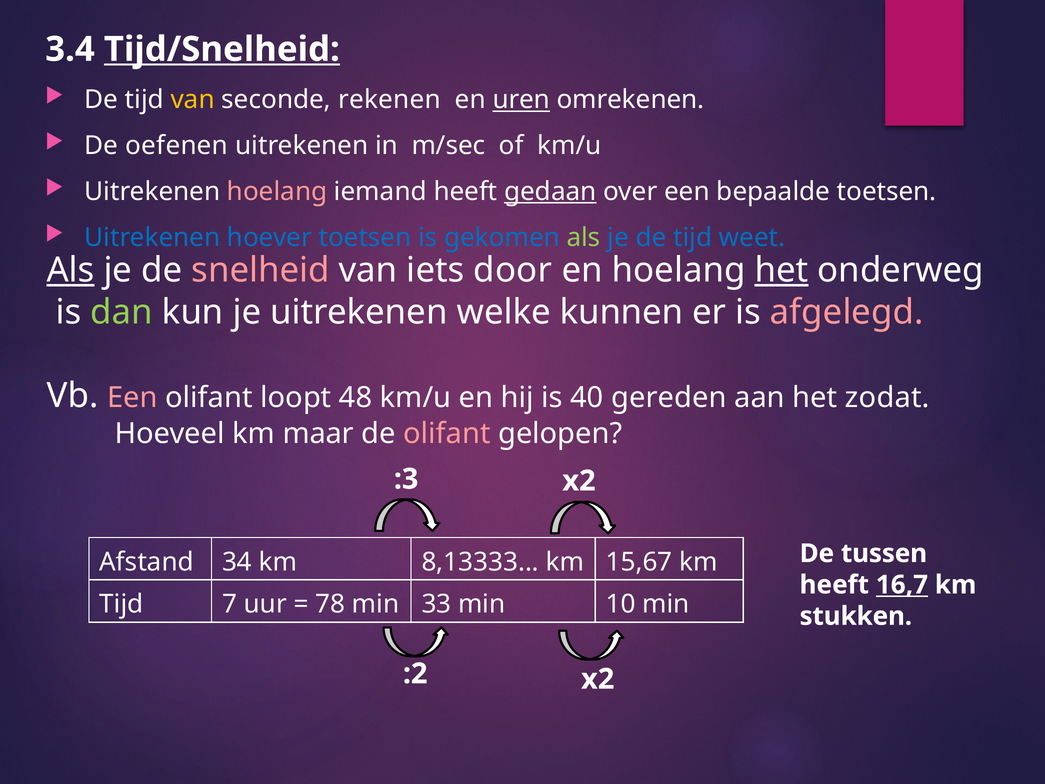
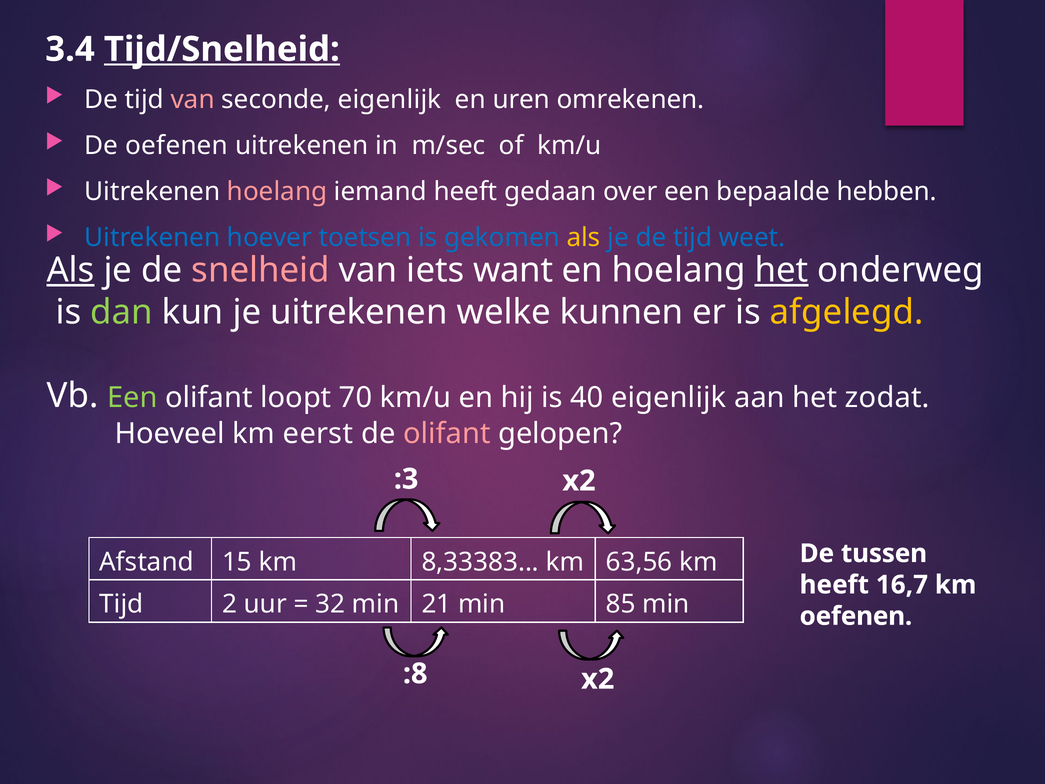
van at (193, 100) colour: yellow -> pink
seconde rekenen: rekenen -> eigenlijk
uren underline: present -> none
gedaan underline: present -> none
bepaalde toetsen: toetsen -> hebben
als at (584, 237) colour: light green -> yellow
door: door -> want
afgelegd colour: pink -> yellow
Een at (133, 398) colour: pink -> light green
48: 48 -> 70
40 gereden: gereden -> eigenlijk
maar: maar -> eerst
34: 34 -> 15
8,13333: 8,13333 -> 8,33383
15,67: 15,67 -> 63,56
16,7 underline: present -> none
7: 7 -> 2
78: 78 -> 32
33: 33 -> 21
10: 10 -> 85
stukken at (856, 616): stukken -> oefenen
:2: :2 -> :8
